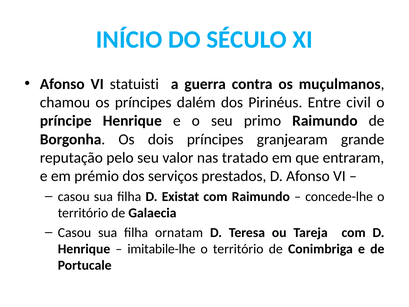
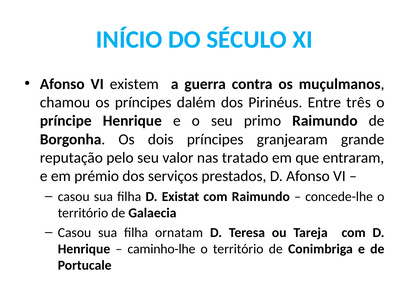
statuisti: statuisti -> existem
civil: civil -> três
imitabile-lhe: imitabile-lhe -> caminho-lhe
